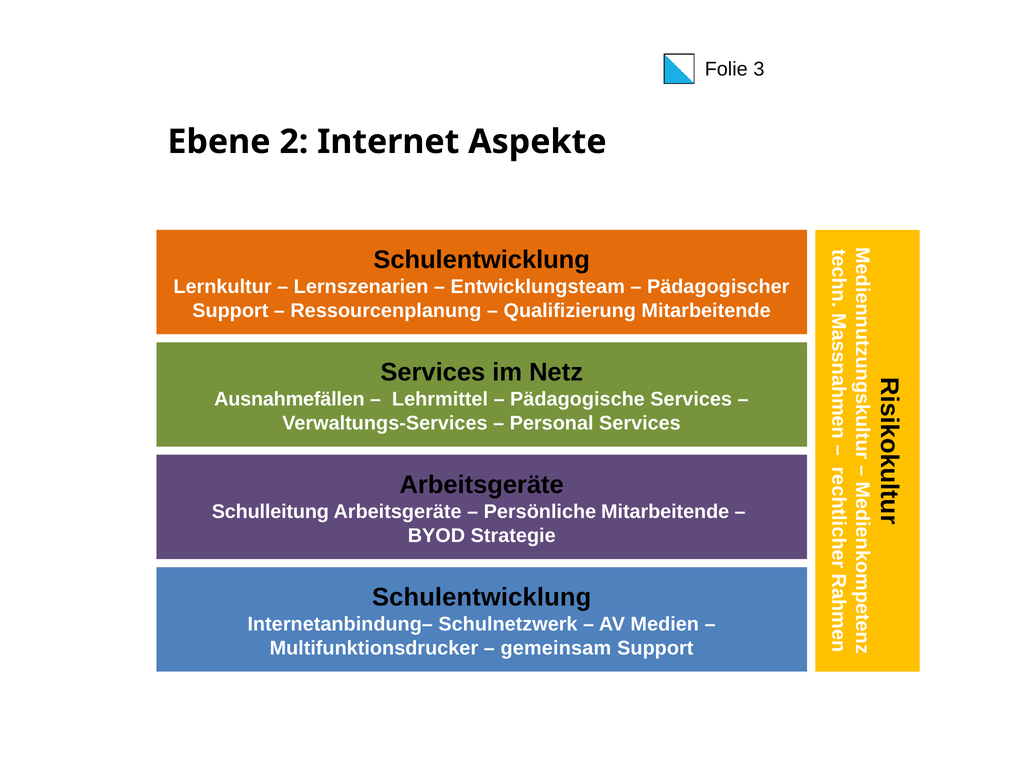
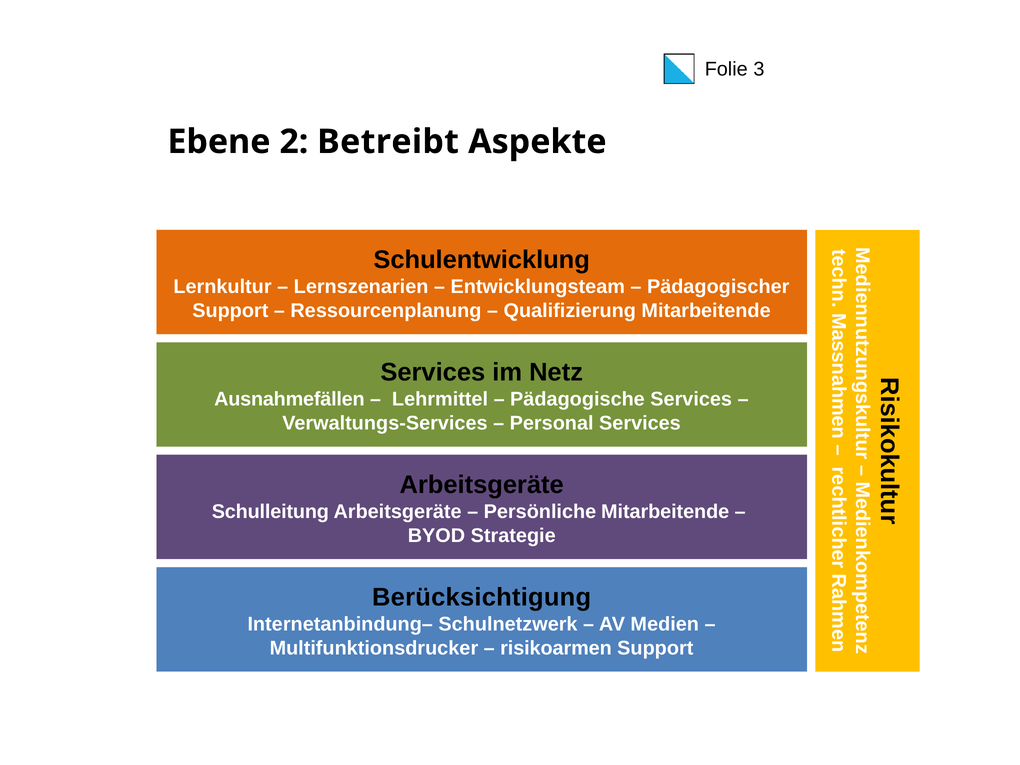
Internet: Internet -> Betreibt
Schulentwicklung at (482, 597): Schulentwicklung -> Berücksichtigung
gemeinsam: gemeinsam -> risikoarmen
